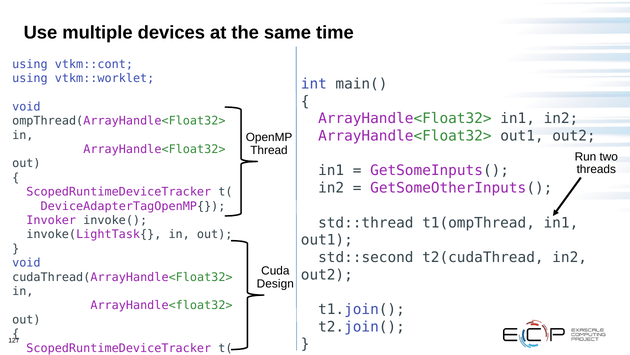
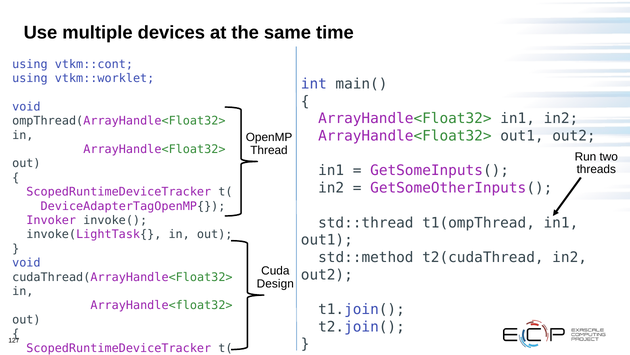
std::second: std::second -> std::method
